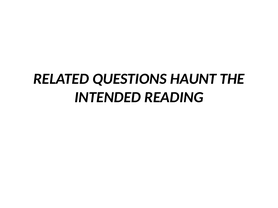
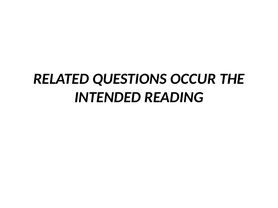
HAUNT: HAUNT -> OCCUR
